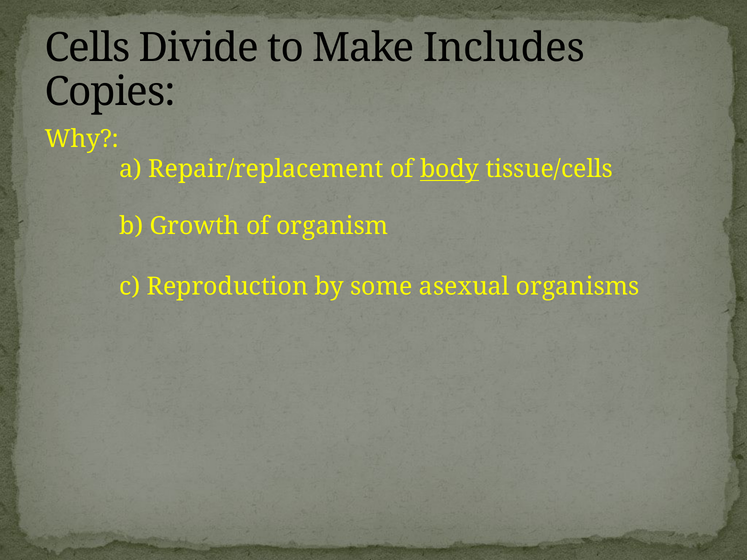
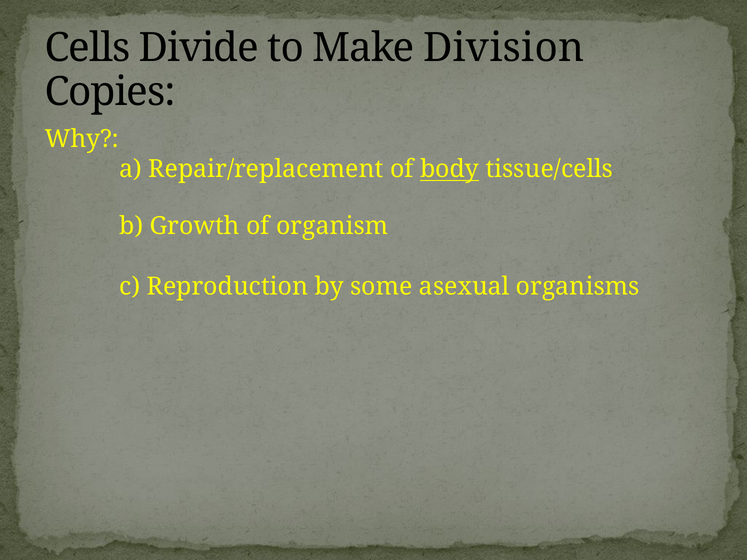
Includes: Includes -> Division
